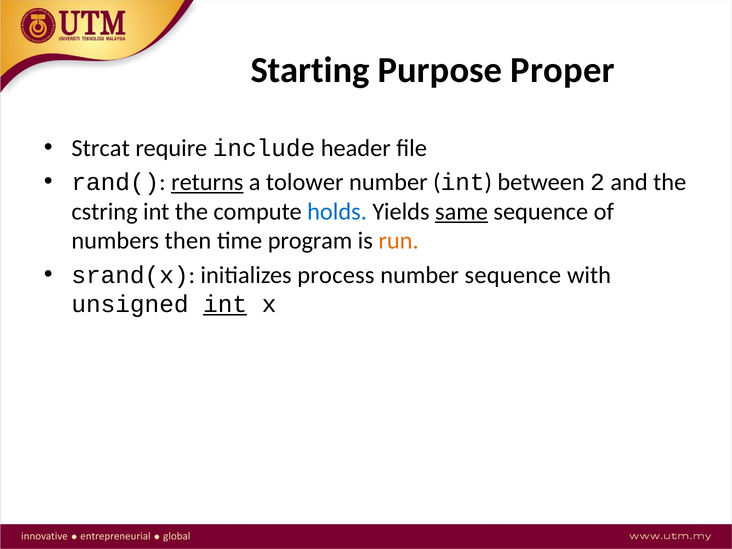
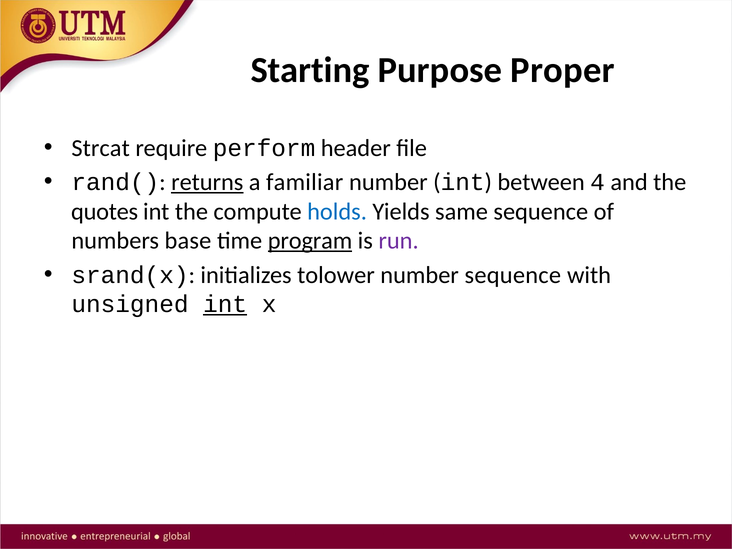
include: include -> perform
tolower: tolower -> familiar
2: 2 -> 4
cstring: cstring -> quotes
same underline: present -> none
then: then -> base
program underline: none -> present
run colour: orange -> purple
process: process -> tolower
